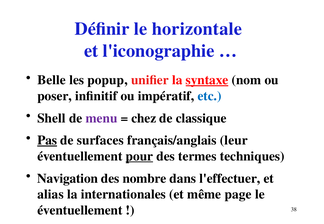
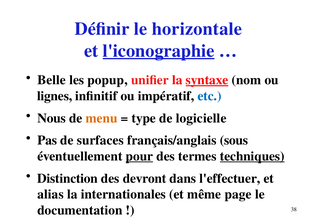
l'iconographie underline: none -> present
poser: poser -> lignes
Shell: Shell -> Nous
menu colour: purple -> orange
chez: chez -> type
classique: classique -> logicielle
Pas underline: present -> none
leur: leur -> sous
techniques underline: none -> present
Navigation: Navigation -> Distinction
nombre: nombre -> devront
éventuellement at (80, 211): éventuellement -> documentation
